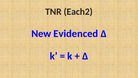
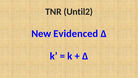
Each2: Each2 -> Until2
